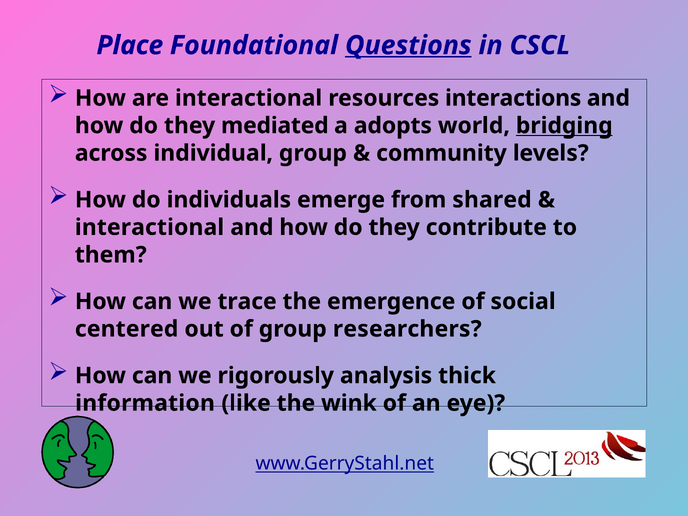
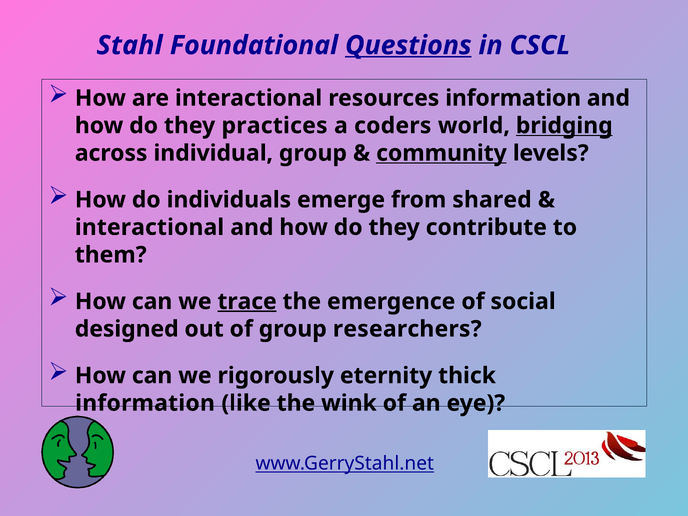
Place: Place -> Stahl
resources interactions: interactions -> information
mediated: mediated -> practices
adopts: adopts -> coders
community underline: none -> present
trace underline: none -> present
centered: centered -> designed
analysis: analysis -> eternity
